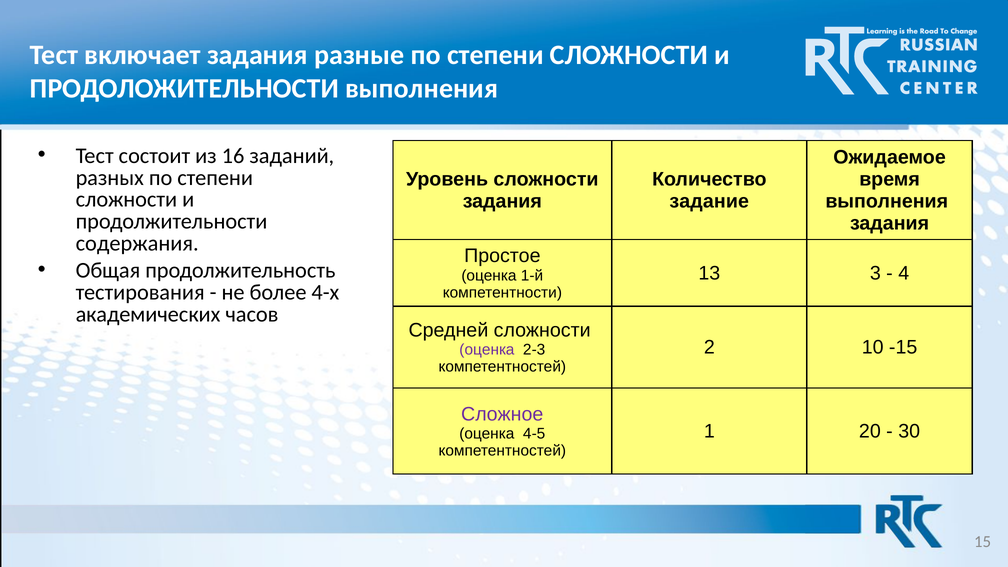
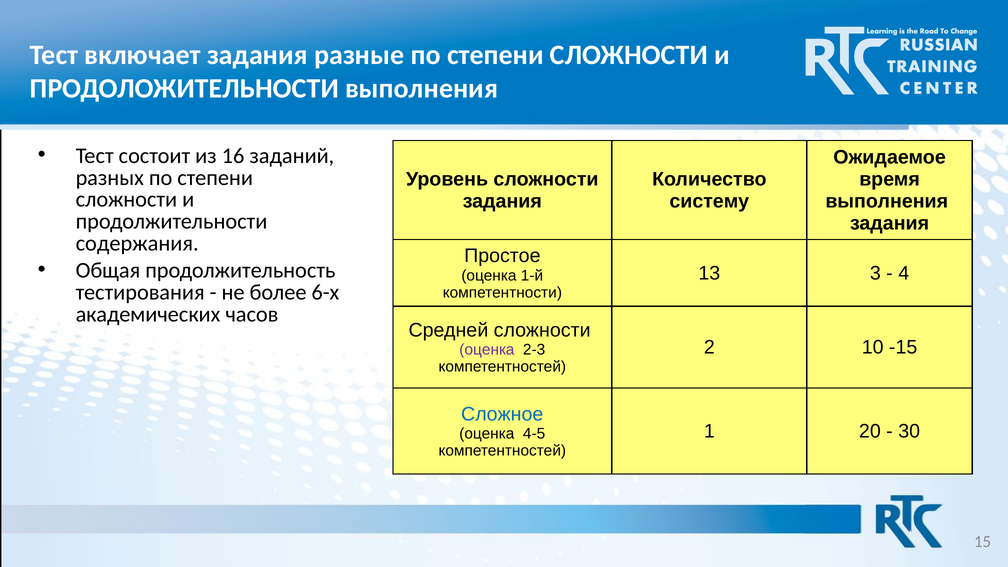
задание: задание -> систему
4-х: 4-х -> 6-х
Сложное colour: purple -> blue
